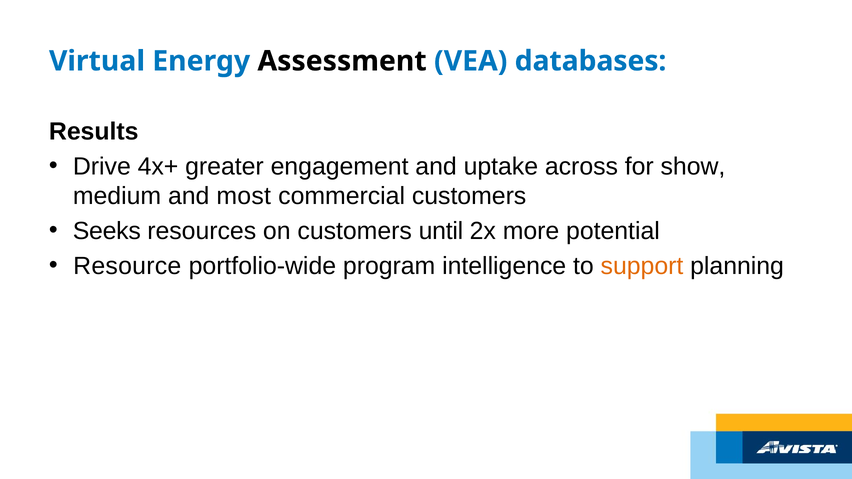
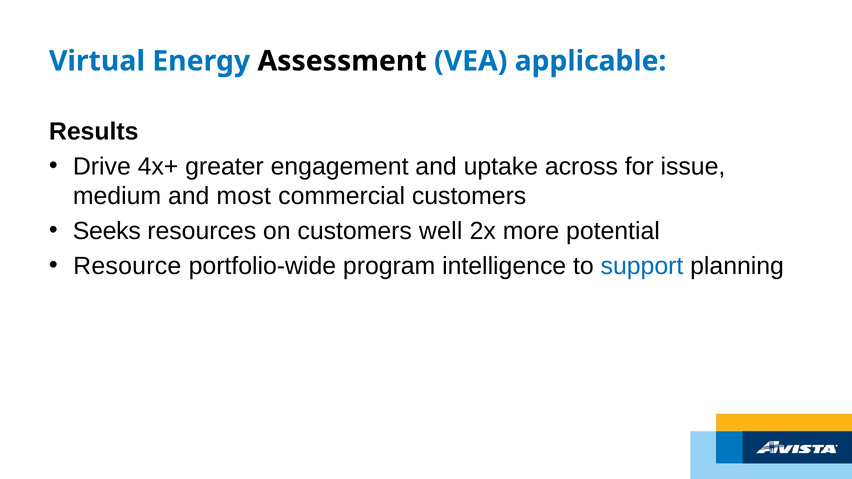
databases: databases -> applicable
show: show -> issue
until: until -> well
support colour: orange -> blue
